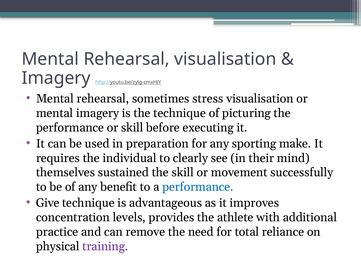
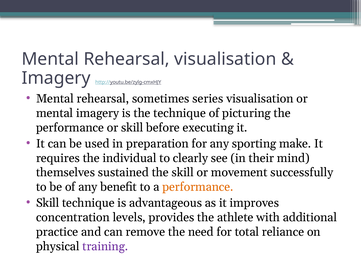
stress: stress -> series
performance at (198, 187) colour: blue -> orange
Give at (48, 203): Give -> Skill
